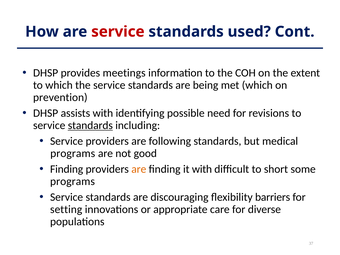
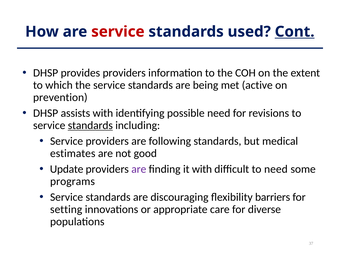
Cont underline: none -> present
provides meetings: meetings -> providers
met which: which -> active
programs at (73, 153): programs -> estimates
Finding at (67, 169): Finding -> Update
are at (139, 169) colour: orange -> purple
to short: short -> need
